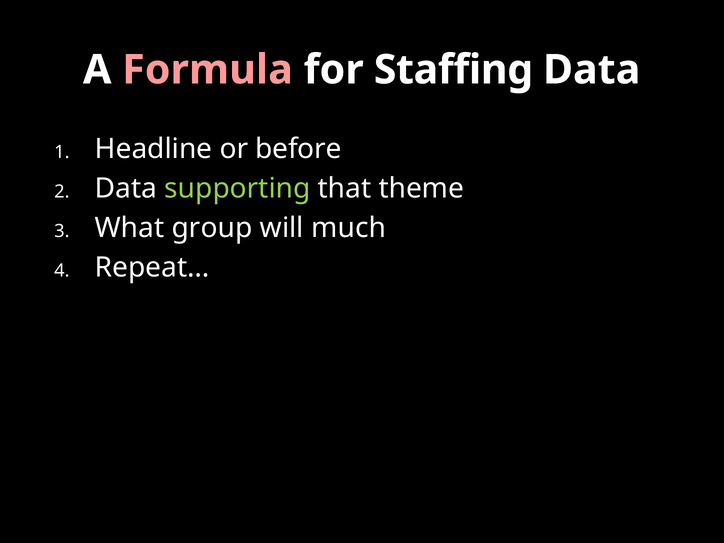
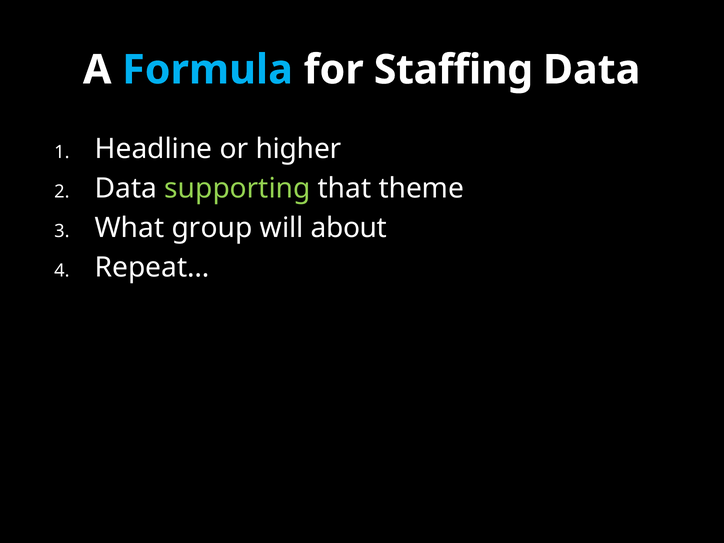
Formula colour: pink -> light blue
before: before -> higher
much: much -> about
